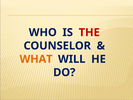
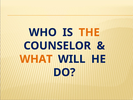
THE colour: red -> orange
